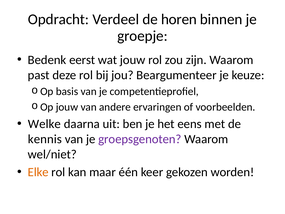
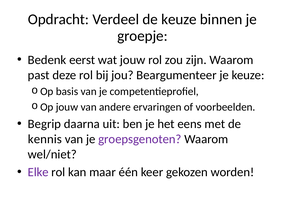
de horen: horen -> keuze
Welke: Welke -> Begrip
Elke colour: orange -> purple
